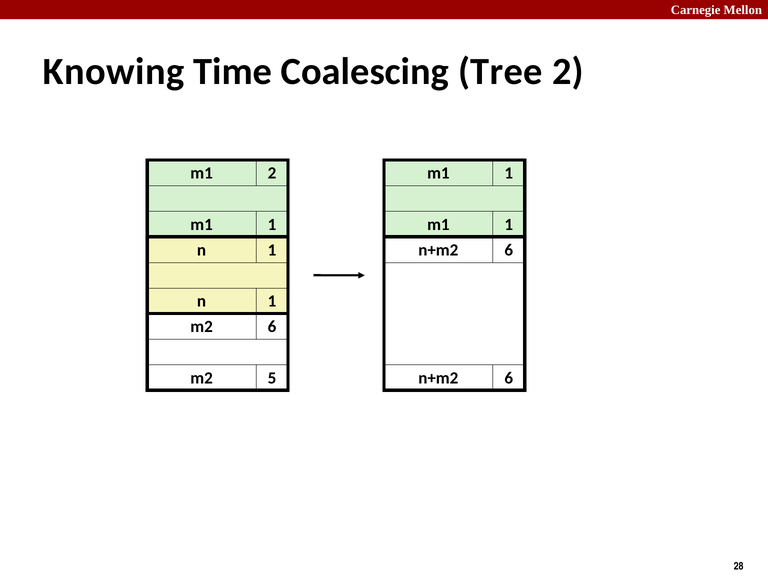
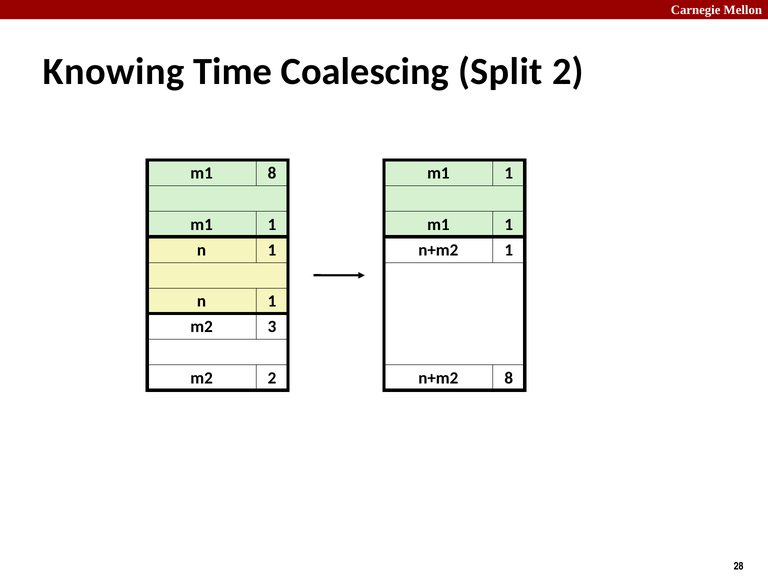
Tree: Tree -> Split
m1 2: 2 -> 8
6 at (509, 250): 6 -> 1
m2 6: 6 -> 3
m2 5: 5 -> 2
6 at (509, 378): 6 -> 8
